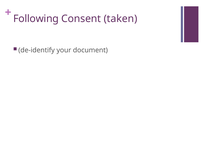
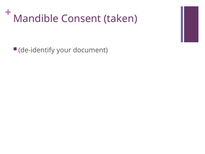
Following: Following -> Mandible
